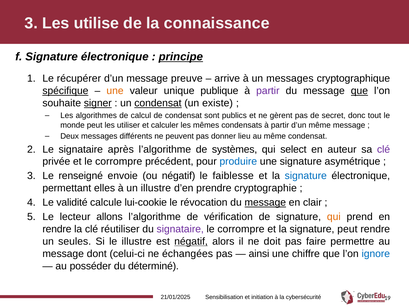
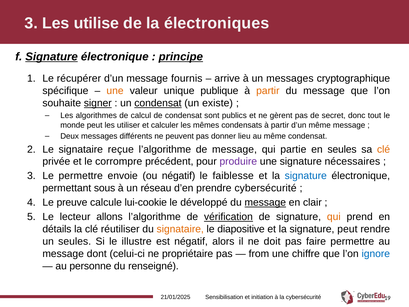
connaissance: connaissance -> électroniques
Signature at (52, 57) underline: none -> present
preuve: preuve -> fournis
spécifique underline: present -> none
partir at (268, 91) colour: purple -> orange
que at (359, 91) underline: present -> none
après: après -> reçue
de systèmes: systèmes -> message
select: select -> partie
en auteur: auteur -> seules
clé at (384, 149) colour: purple -> orange
produire colour: blue -> purple
asymétrique: asymétrique -> nécessaires
Le renseigné: renseigné -> permettre
elles: elles -> sous
un illustre: illustre -> réseau
prendre cryptographie: cryptographie -> cybersécurité
validité: validité -> preuve
révocation: révocation -> développé
vérification underline: none -> present
rendre at (57, 229): rendre -> détails
signataire at (180, 229) colour: purple -> orange
corrompre at (241, 229): corrompre -> diapositive
négatif at (191, 241) underline: present -> none
échangées: échangées -> propriétaire
ainsi: ainsi -> from
posséder: posséder -> personne
déterminé: déterminé -> renseigné
